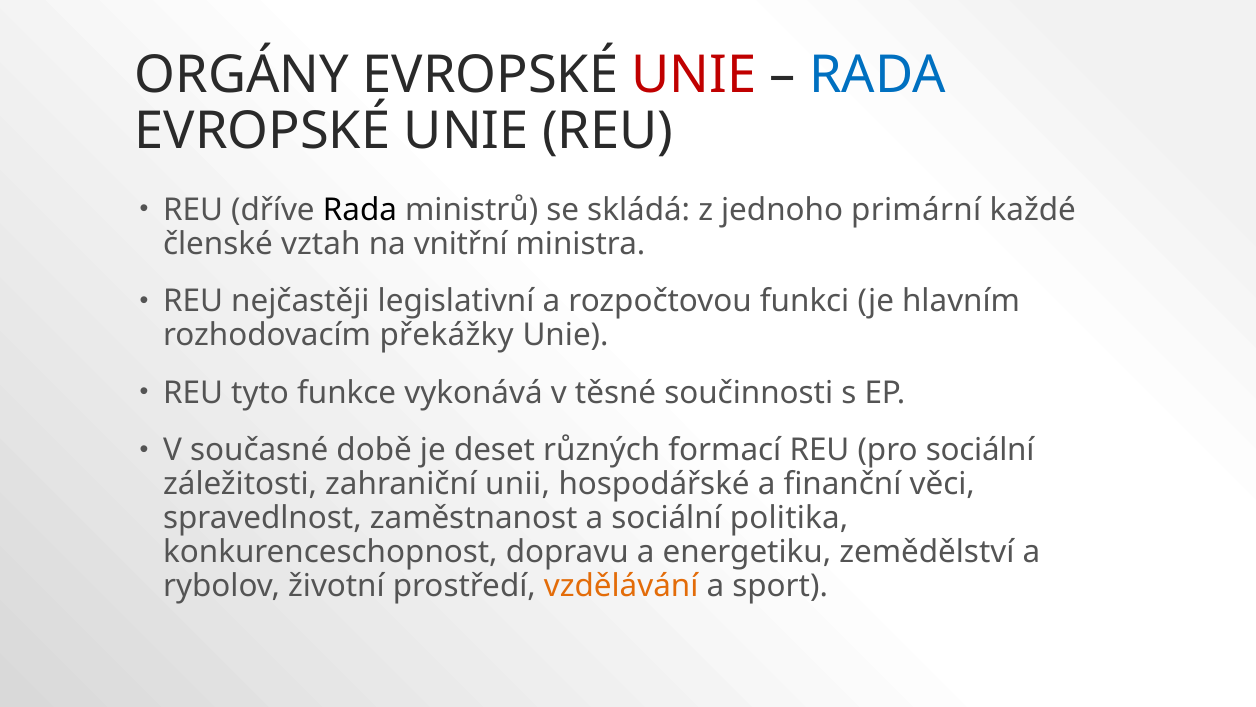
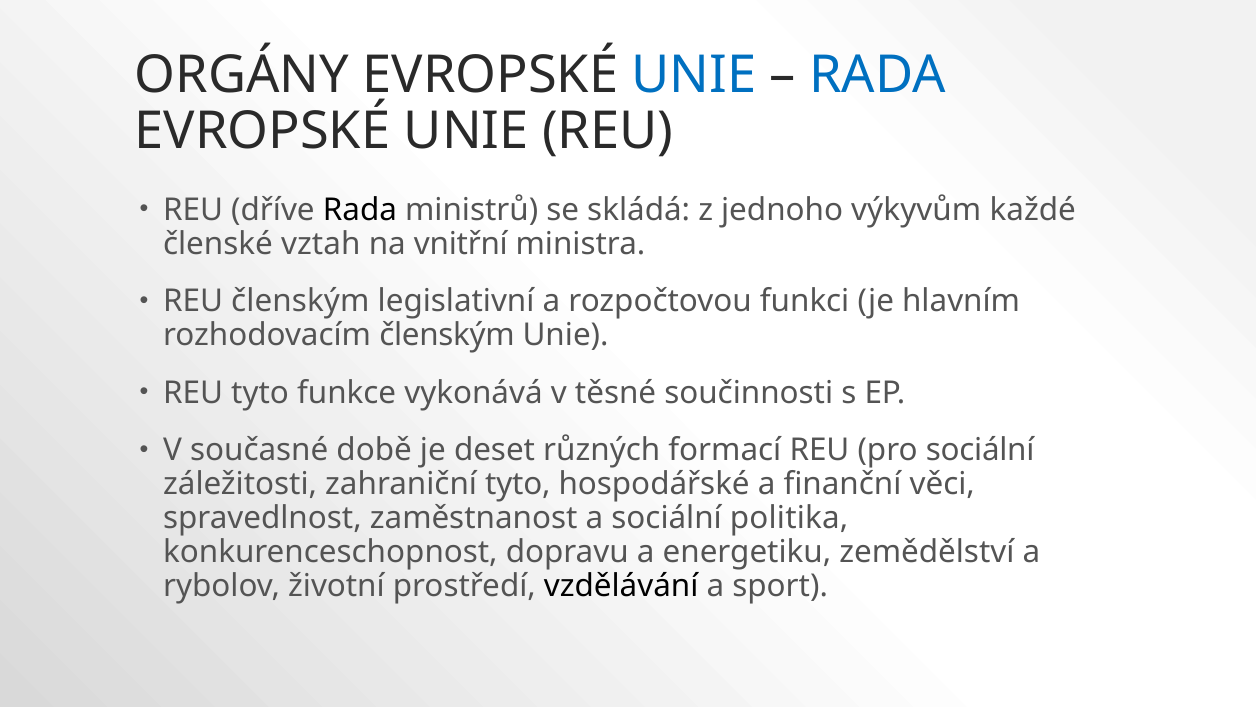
UNIE at (694, 75) colour: red -> blue
primární: primární -> výkyvům
REU nejčastěji: nejčastěji -> členským
rozhodovacím překážky: překážky -> členským
zahraniční unii: unii -> tyto
vzdělávání colour: orange -> black
